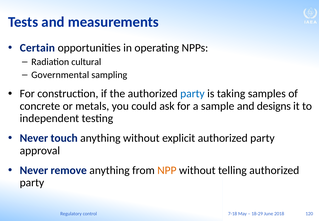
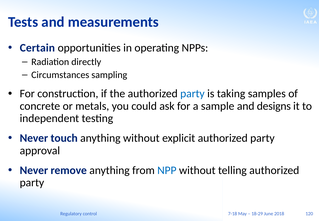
cultural: cultural -> directly
Governmental: Governmental -> Circumstances
NPP colour: orange -> blue
